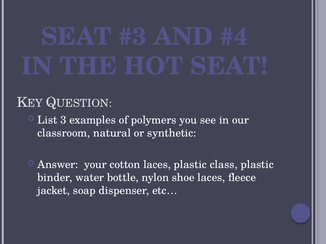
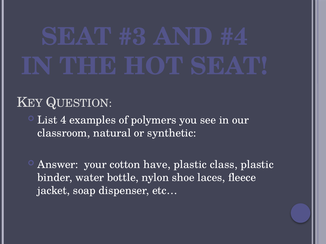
3: 3 -> 4
cotton laces: laces -> have
